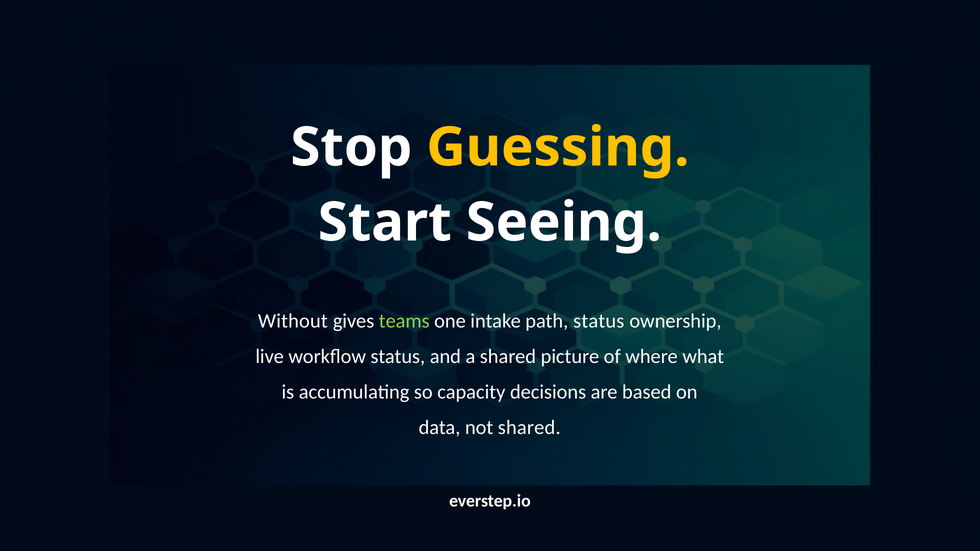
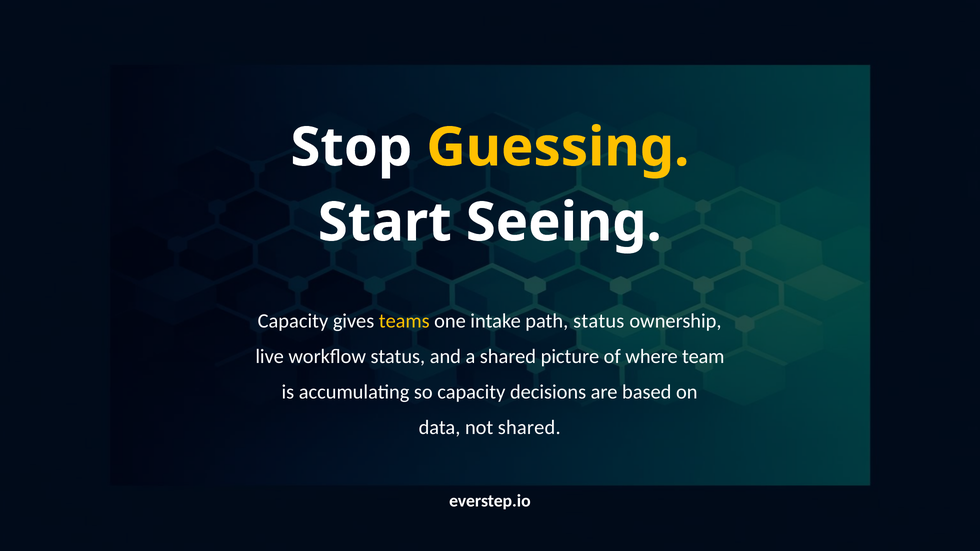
Without at (293, 321): Without -> Capacity
teams colour: light green -> yellow
what: what -> team
